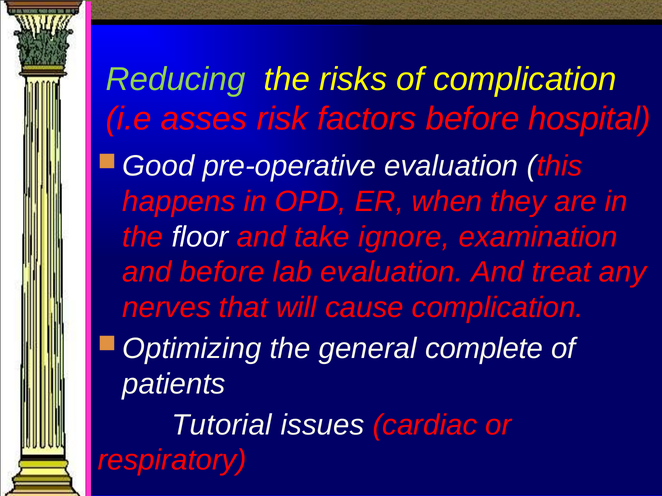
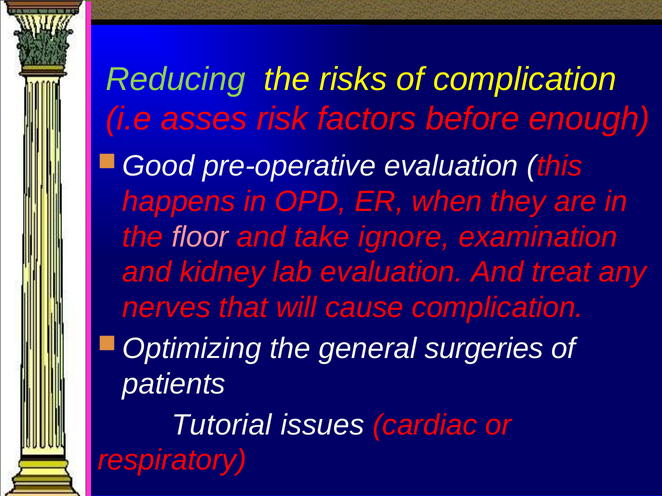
hospital: hospital -> enough
floor colour: white -> pink
and before: before -> kidney
complete: complete -> surgeries
